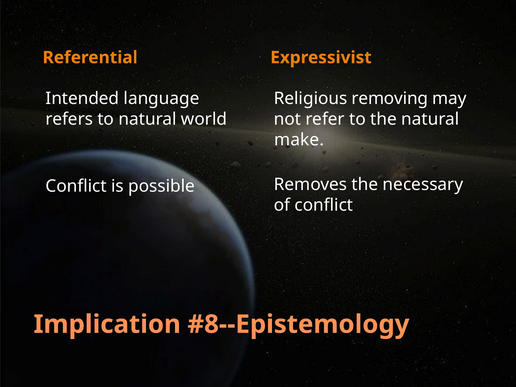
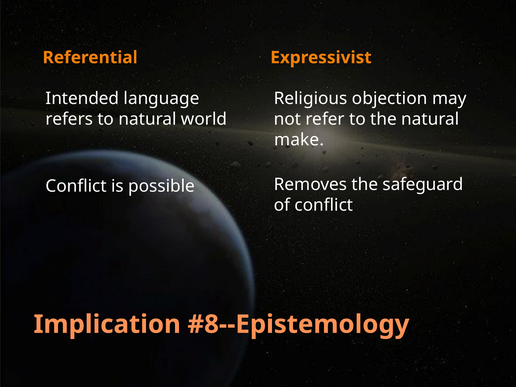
removing: removing -> objection
necessary: necessary -> safeguard
